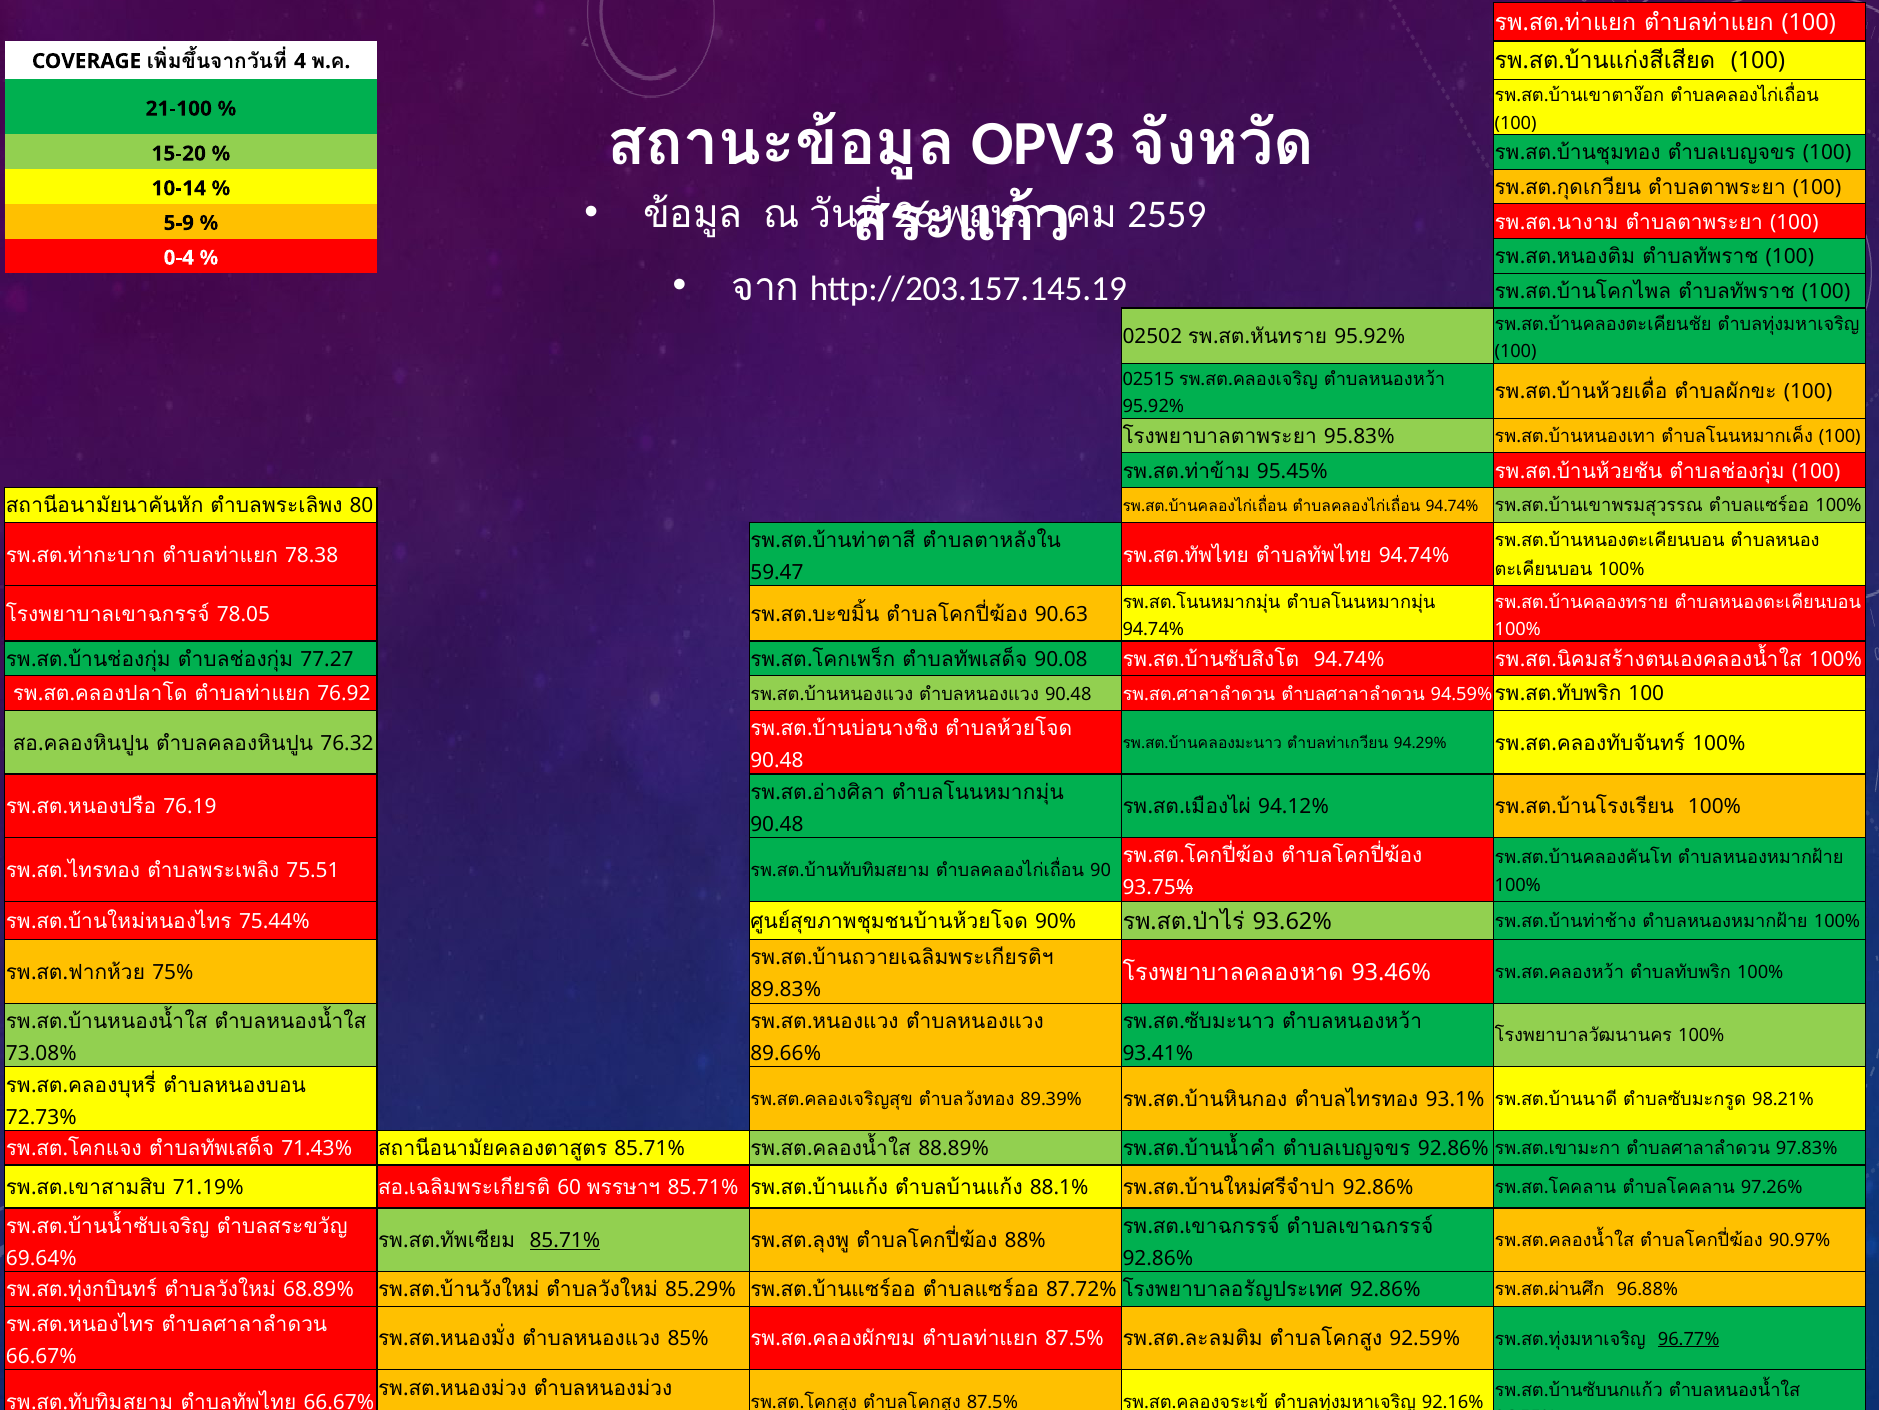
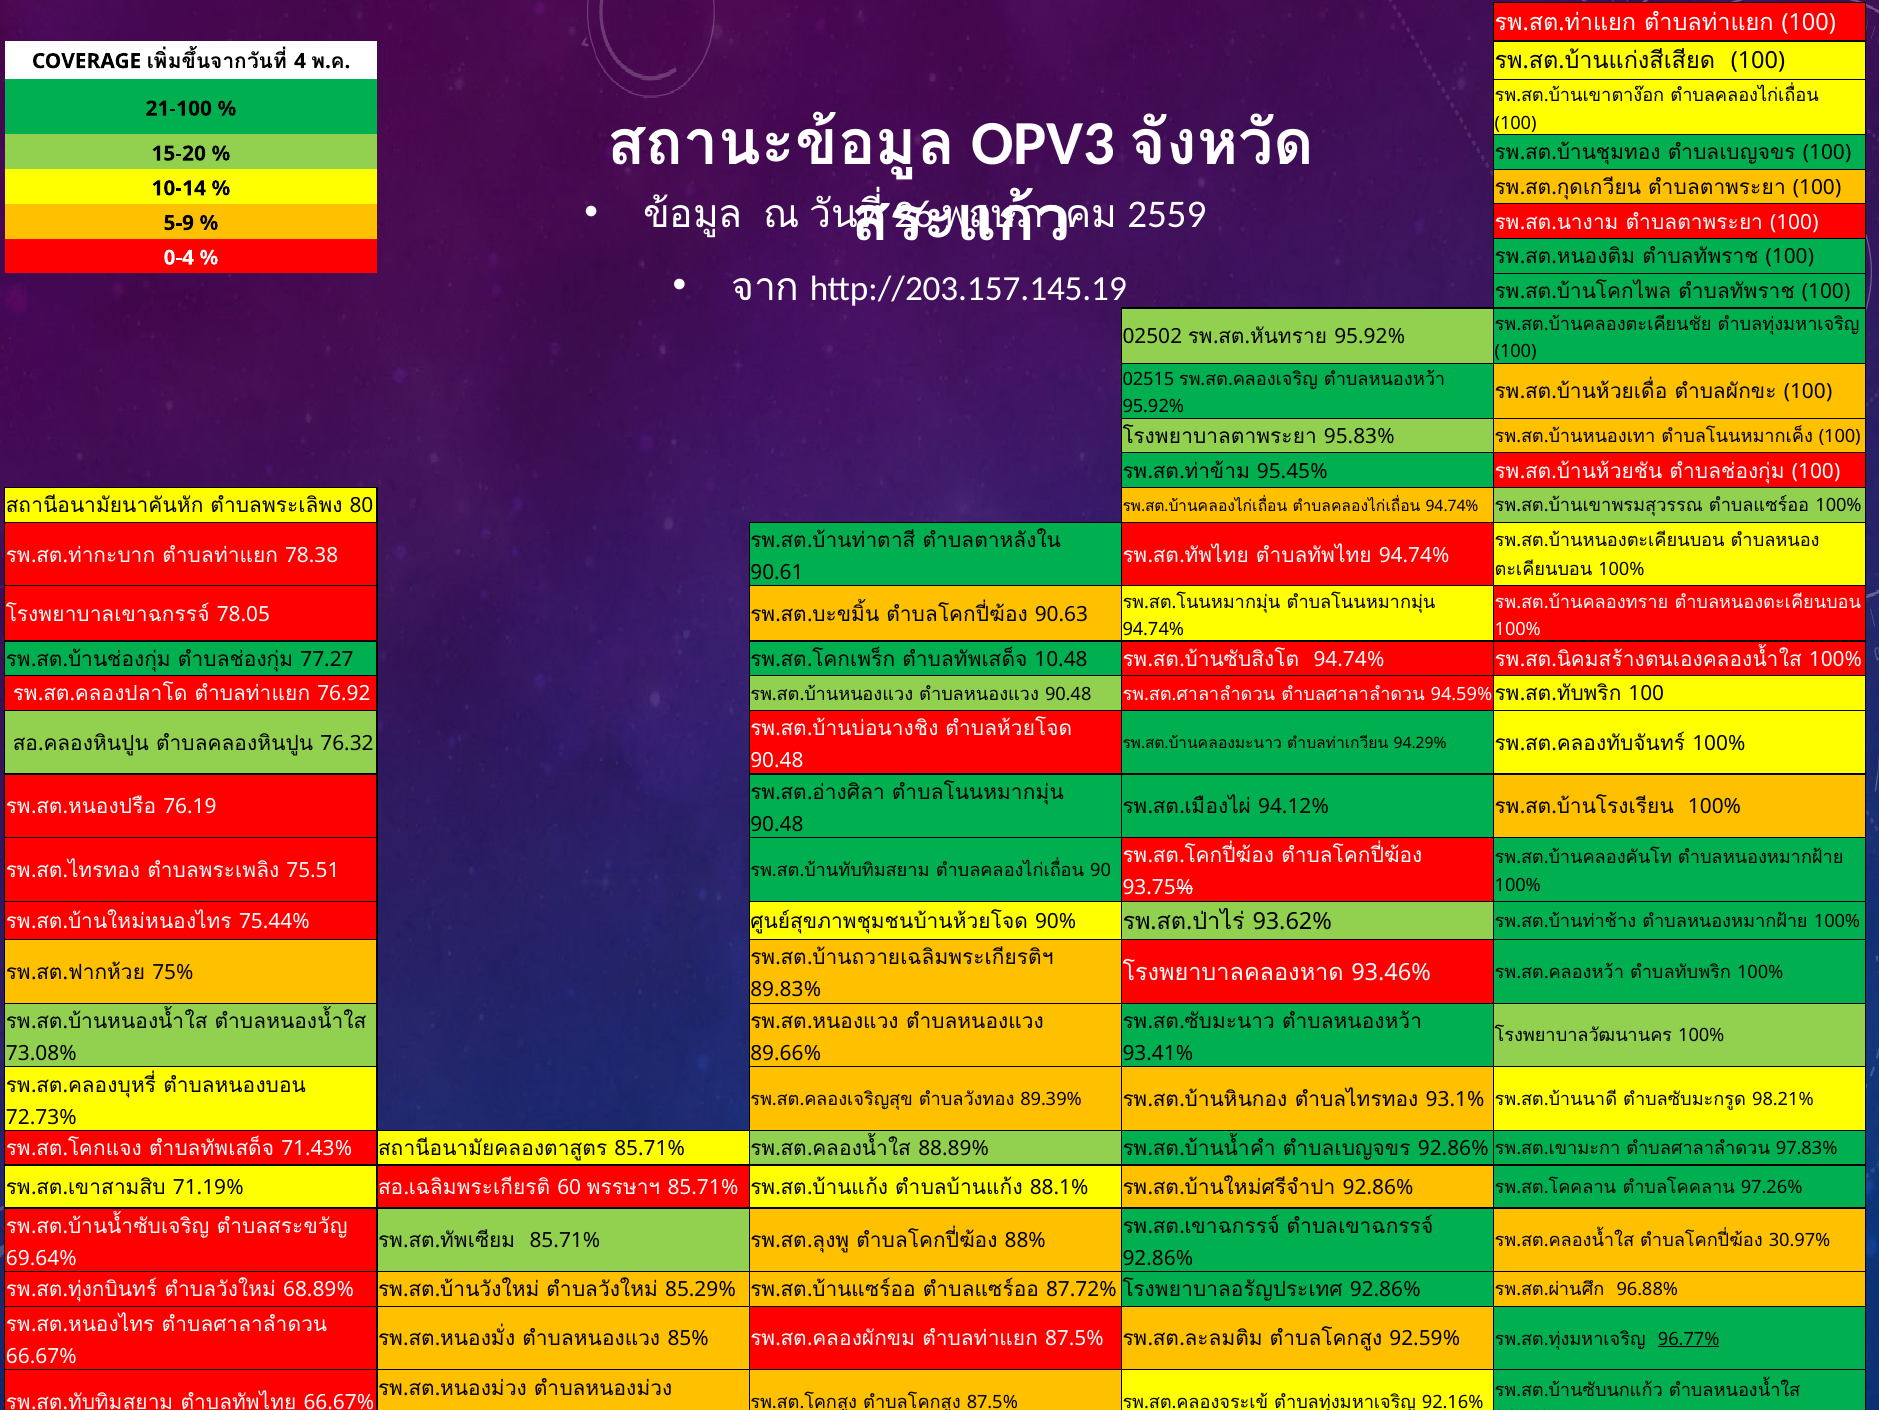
59.47: 59.47 -> 90.61
90.08: 90.08 -> 10.48
85.71% at (565, 1240) underline: present -> none
90.97%: 90.97% -> 30.97%
